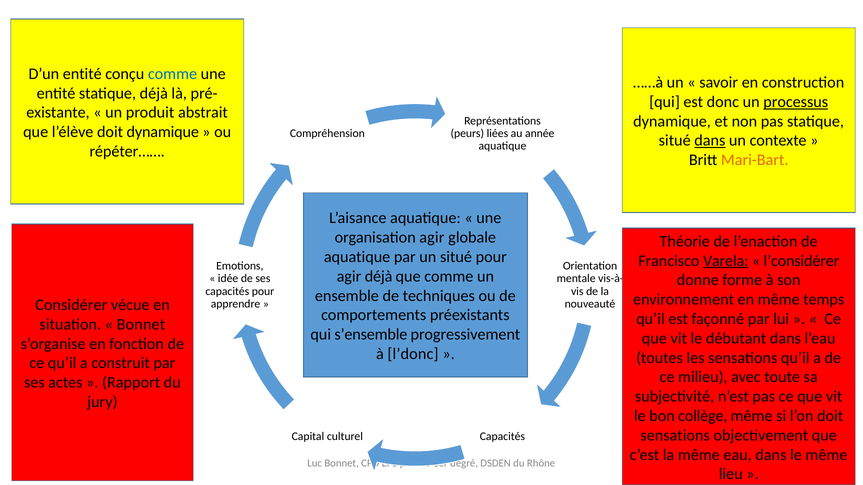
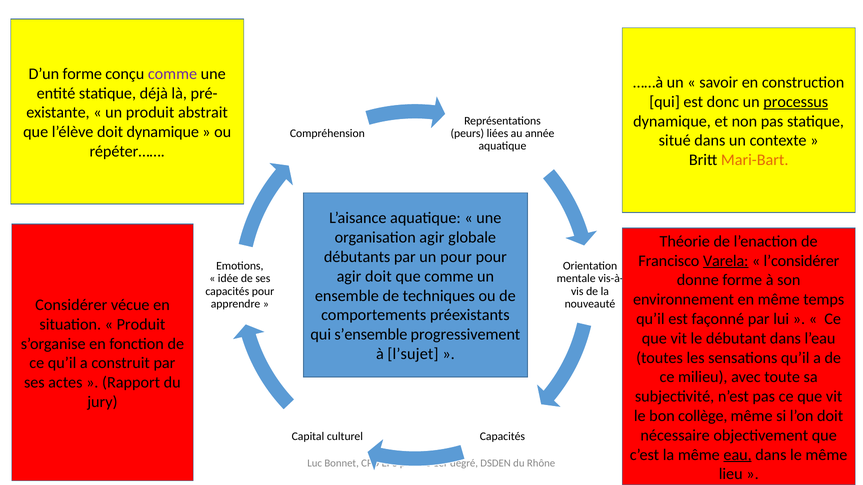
D’un entité: entité -> forme
comme at (172, 74) colour: blue -> purple
dans at (710, 141) underline: present -> none
aquatique at (357, 257): aquatique -> débutants
un situé: situé -> pour
agir déjà: déjà -> doit
Bonnet at (141, 325): Bonnet -> Produit
l’donc: l’donc -> l’sujet
sensations at (675, 436): sensations -> nécessaire
eau underline: none -> present
